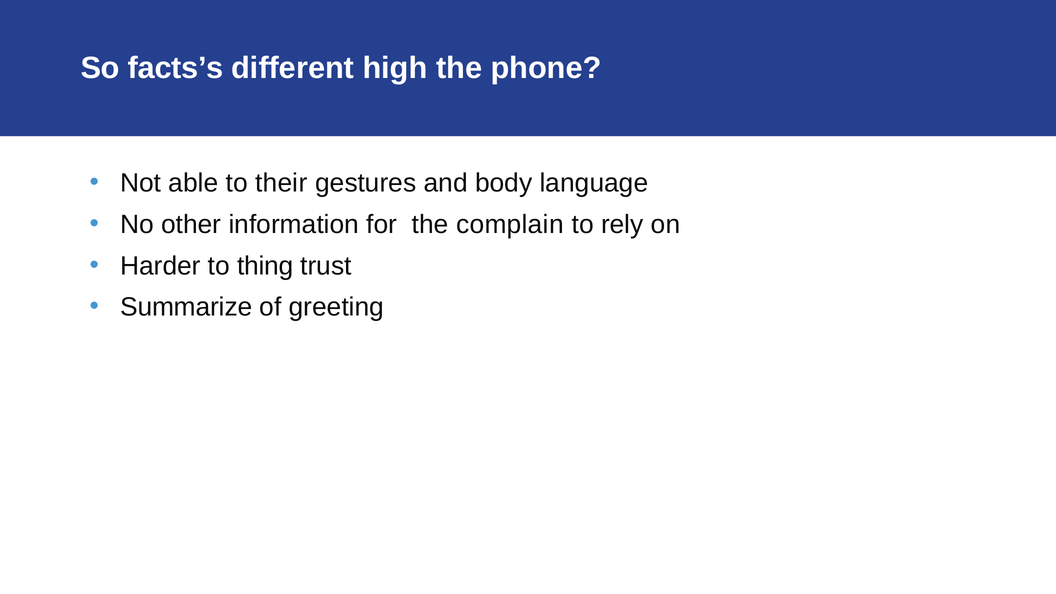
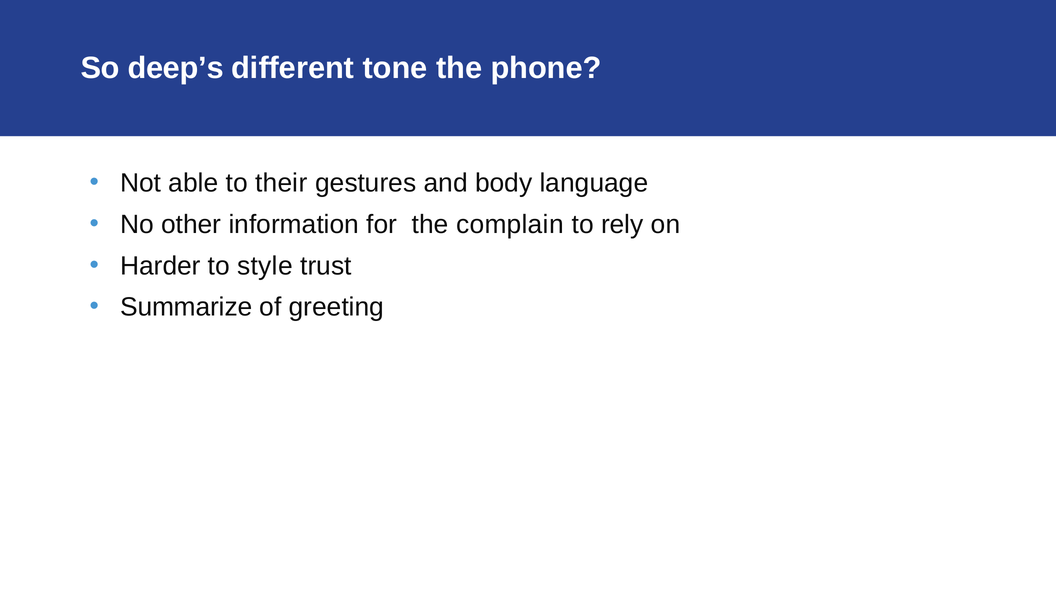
facts’s: facts’s -> deep’s
high: high -> tone
thing: thing -> style
